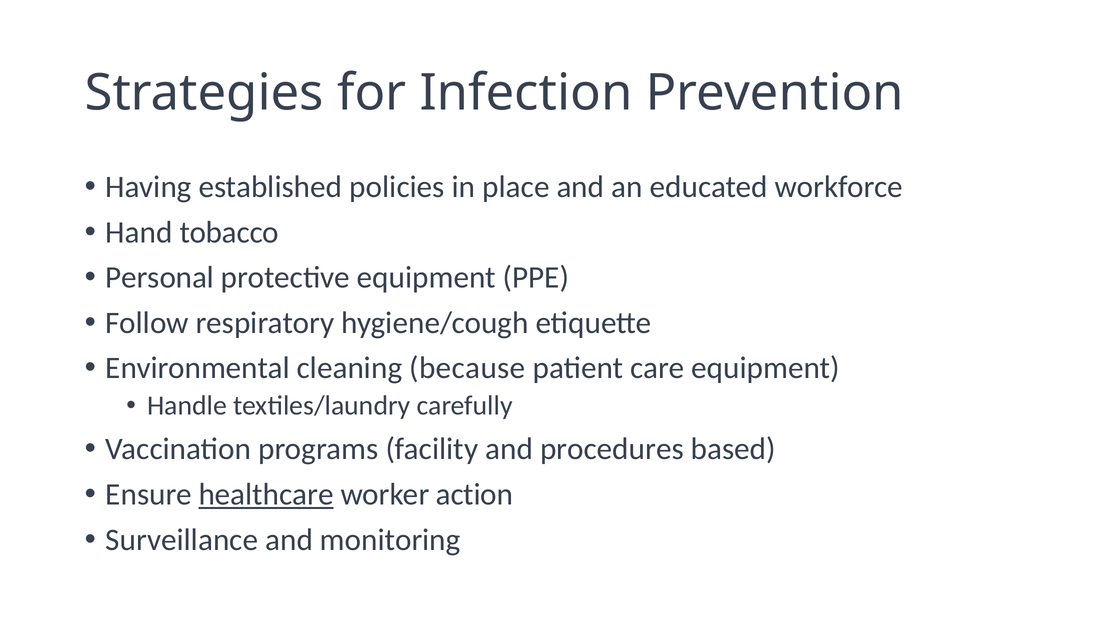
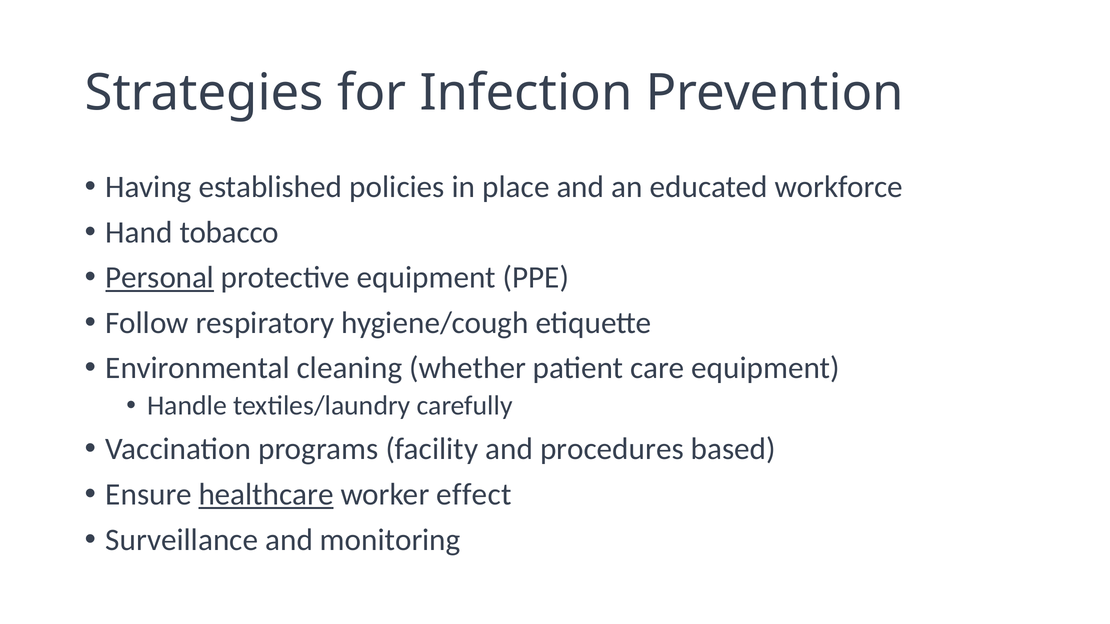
Personal underline: none -> present
because: because -> whether
action: action -> effect
